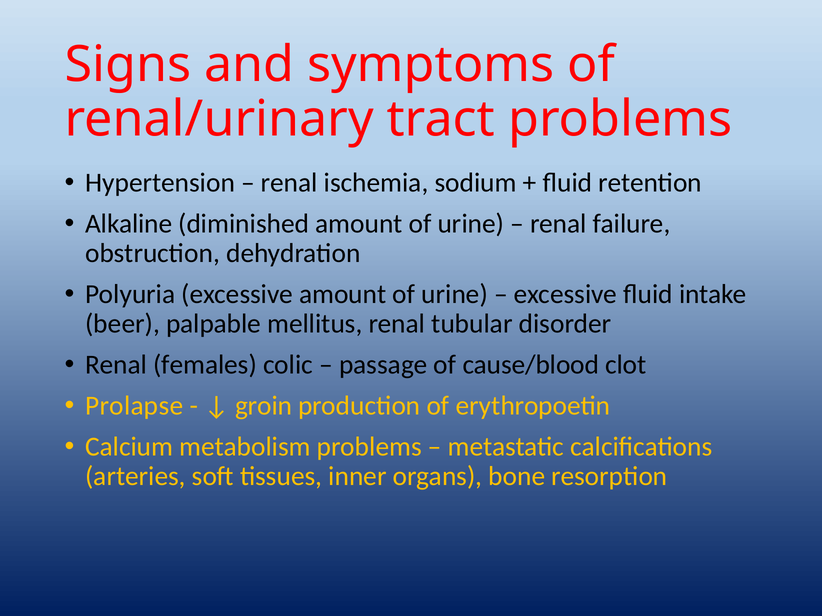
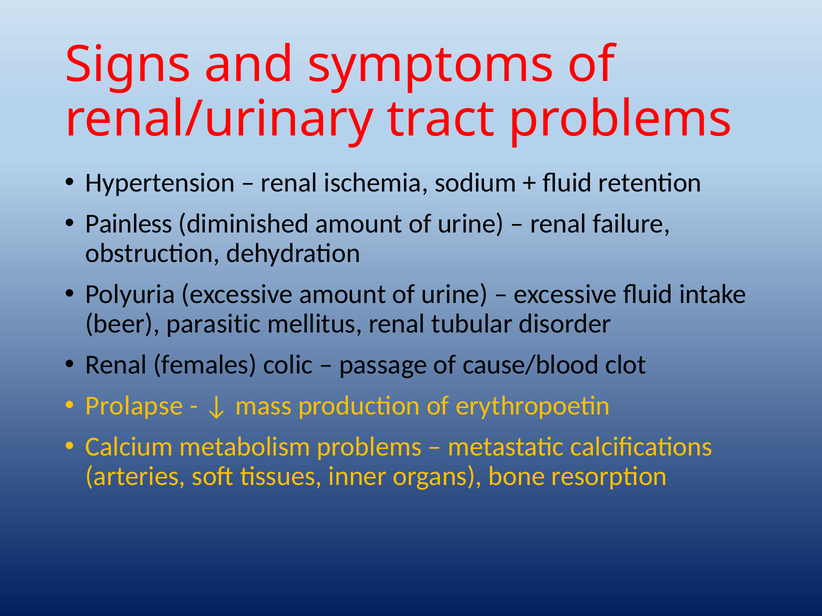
Alkaline: Alkaline -> Painless
palpable: palpable -> parasitic
groin: groin -> mass
